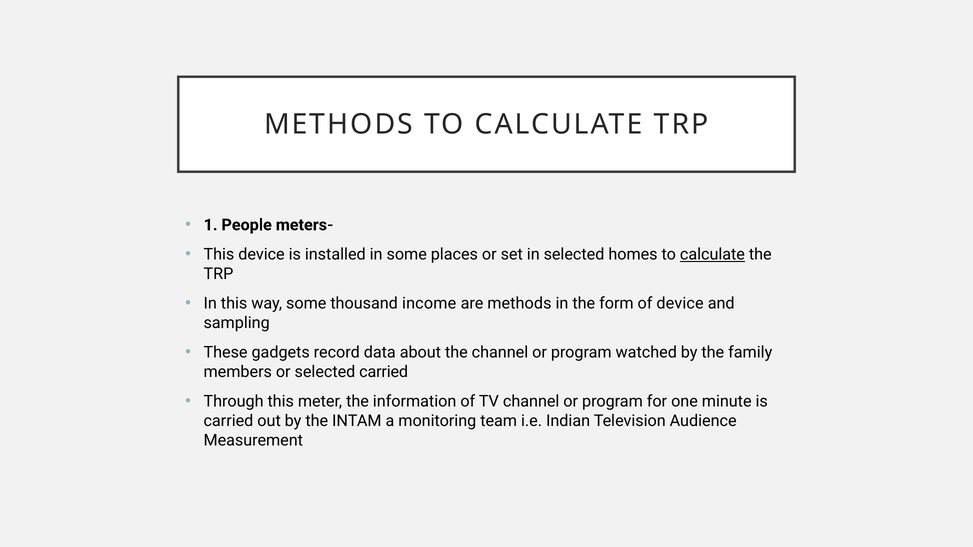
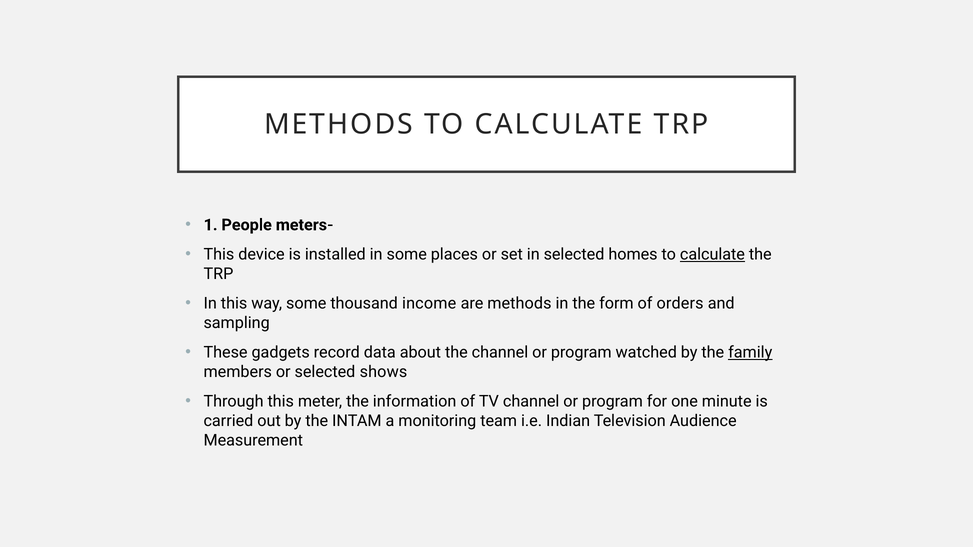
of device: device -> orders
family underline: none -> present
selected carried: carried -> shows
